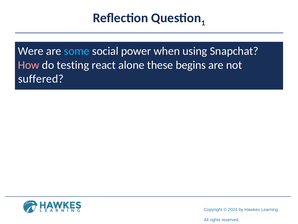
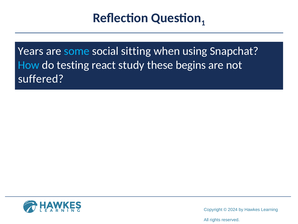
Were: Were -> Years
power: power -> sitting
How colour: pink -> light blue
alone: alone -> study
